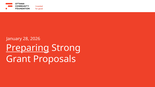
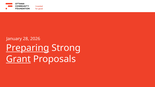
Grant underline: none -> present
